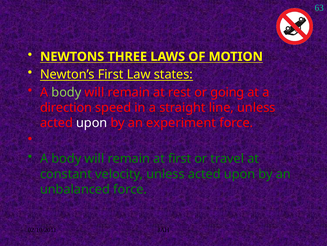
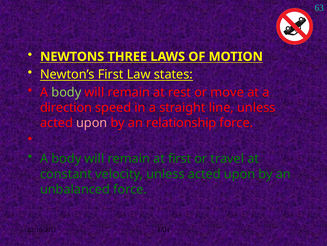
going: going -> move
upon at (92, 123) colour: white -> pink
experiment: experiment -> relationship
